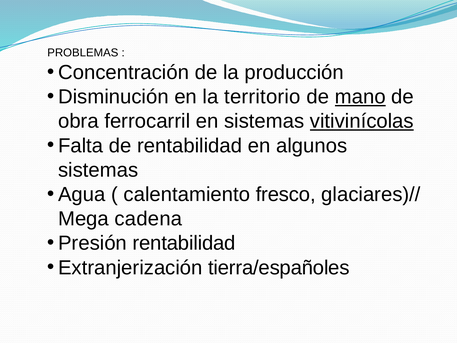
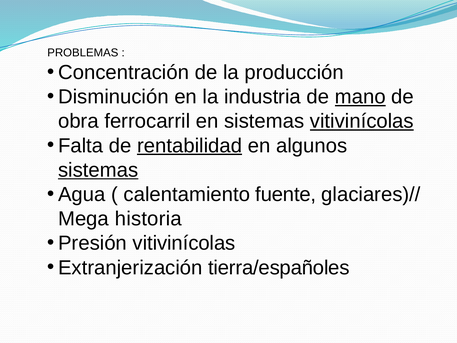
territorio: territorio -> industria
rentabilidad at (190, 146) underline: none -> present
sistemas at (98, 170) underline: none -> present
fresco: fresco -> fuente
cadena: cadena -> historia
Presión rentabilidad: rentabilidad -> vitivinícolas
